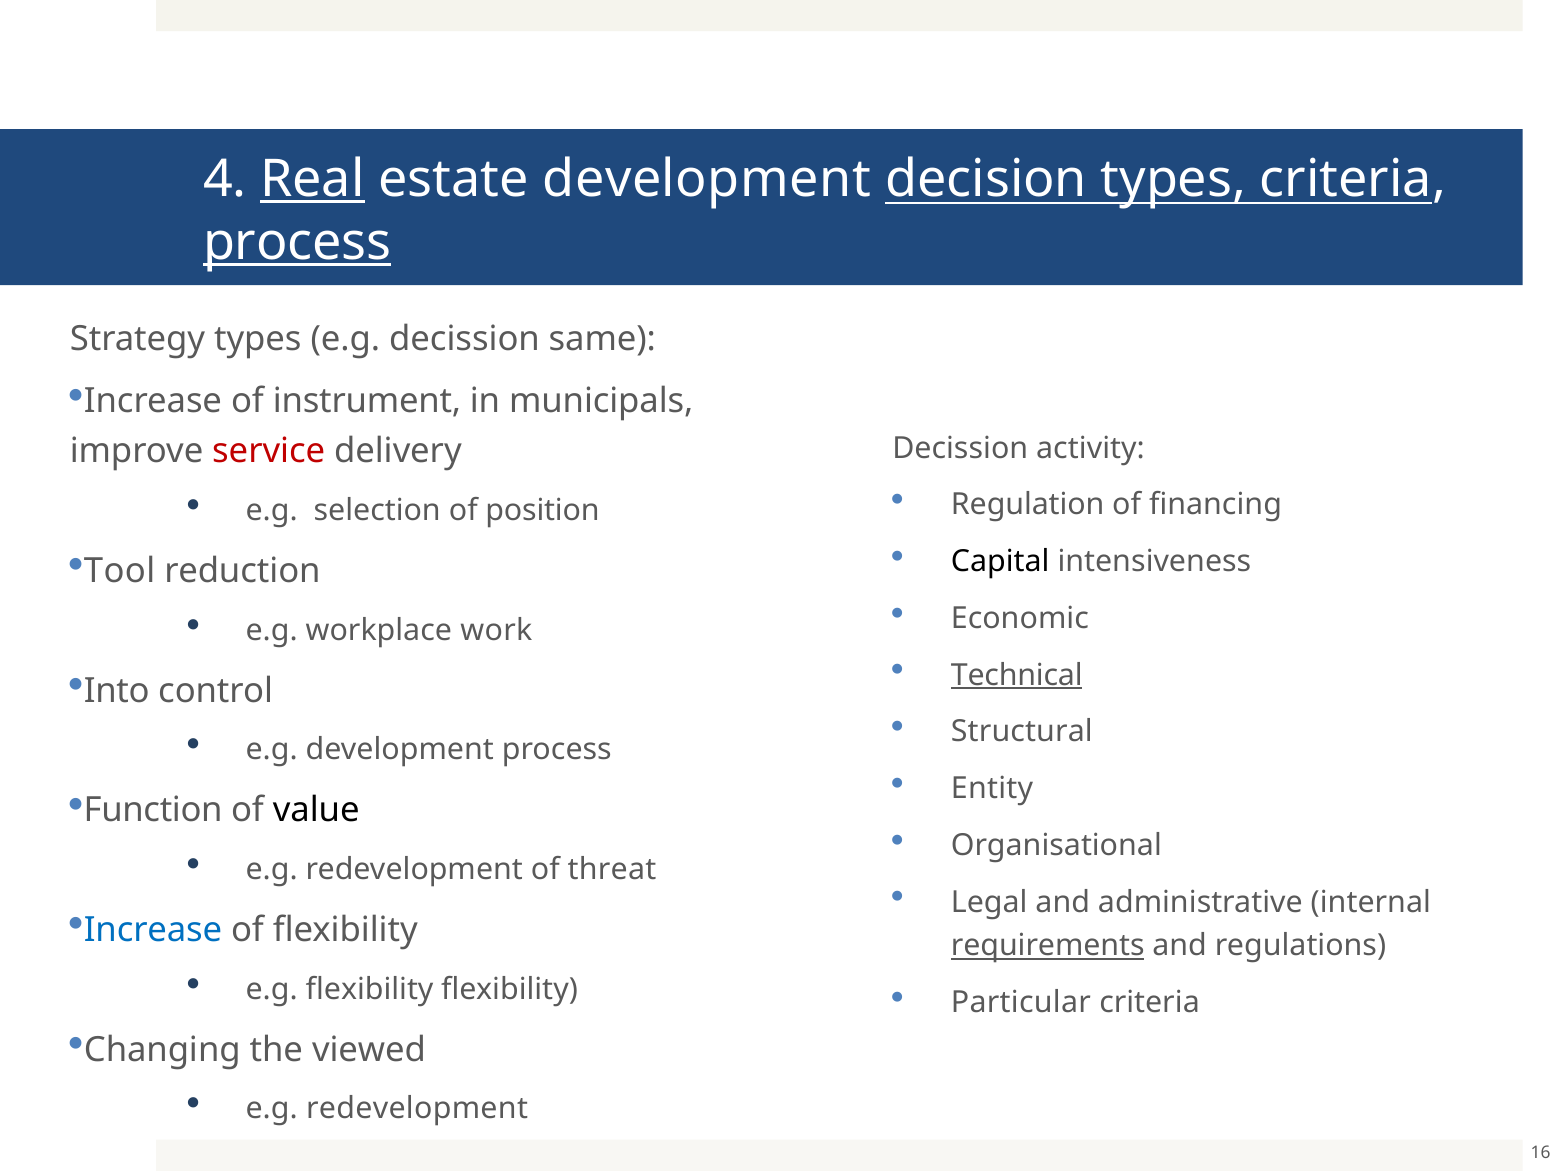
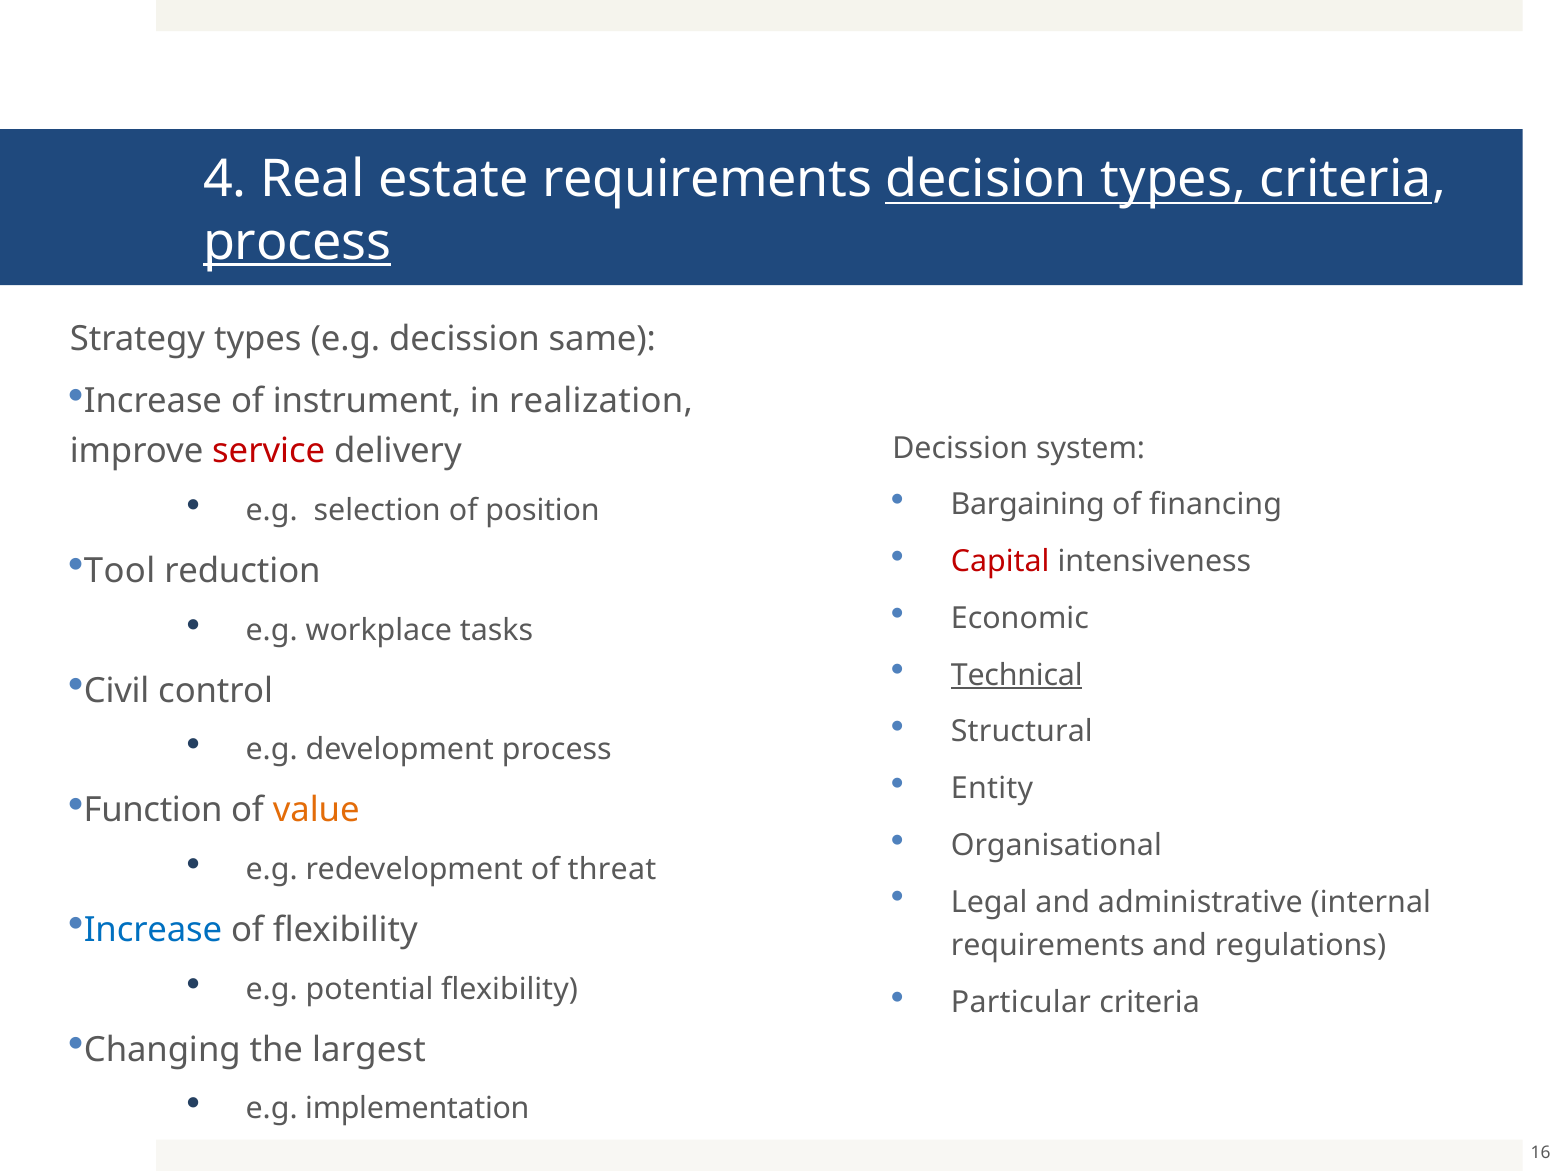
Real underline: present -> none
estate development: development -> requirements
municipals: municipals -> realization
activity: activity -> system
Regulation: Regulation -> Bargaining
Capital colour: black -> red
work: work -> tasks
Into: Into -> Civil
value colour: black -> orange
requirements at (1048, 946) underline: present -> none
e.g flexibility: flexibility -> potential
viewed: viewed -> largest
redevelopment at (417, 1109): redevelopment -> implementation
